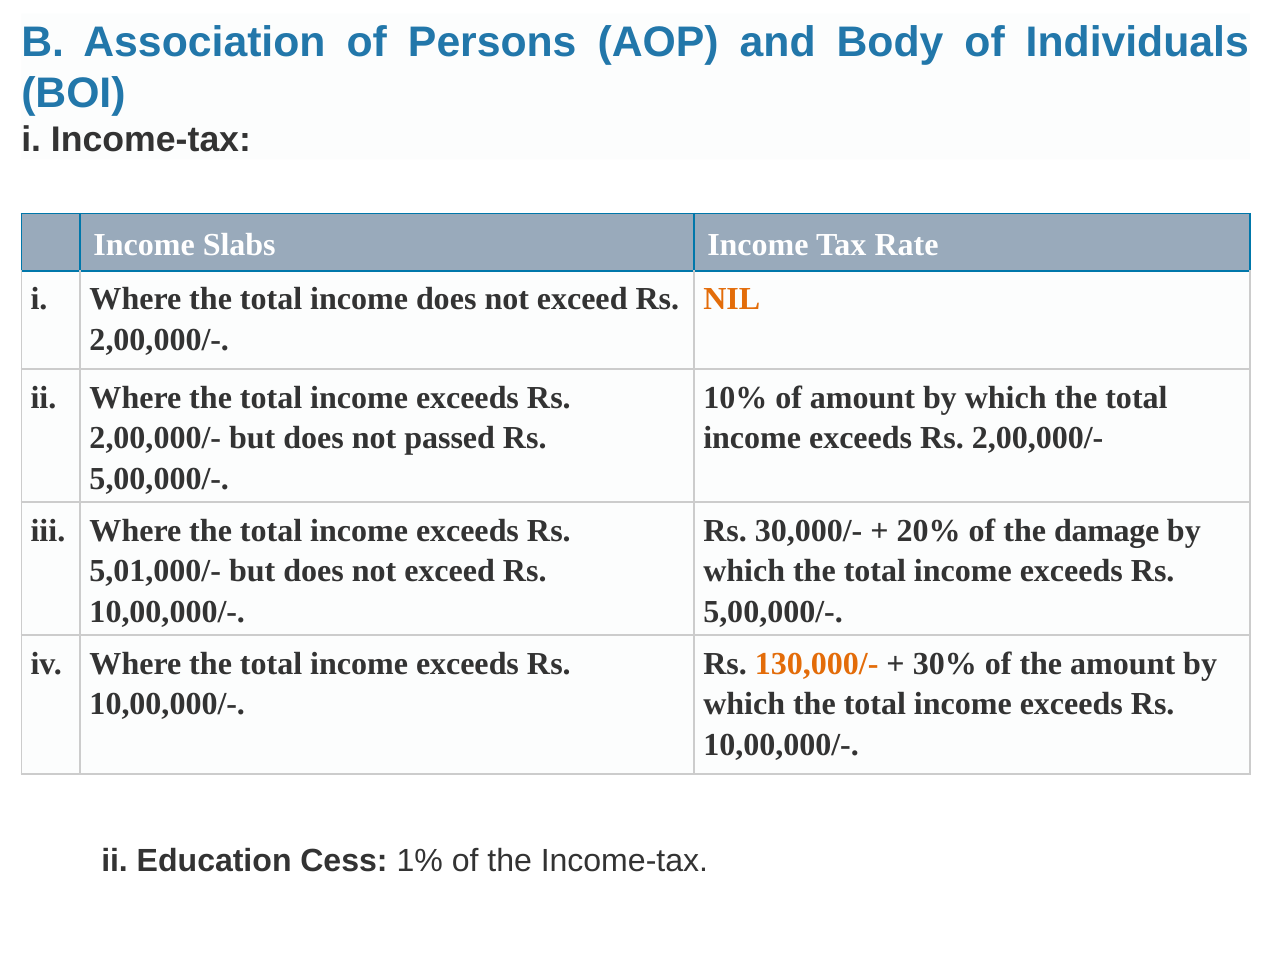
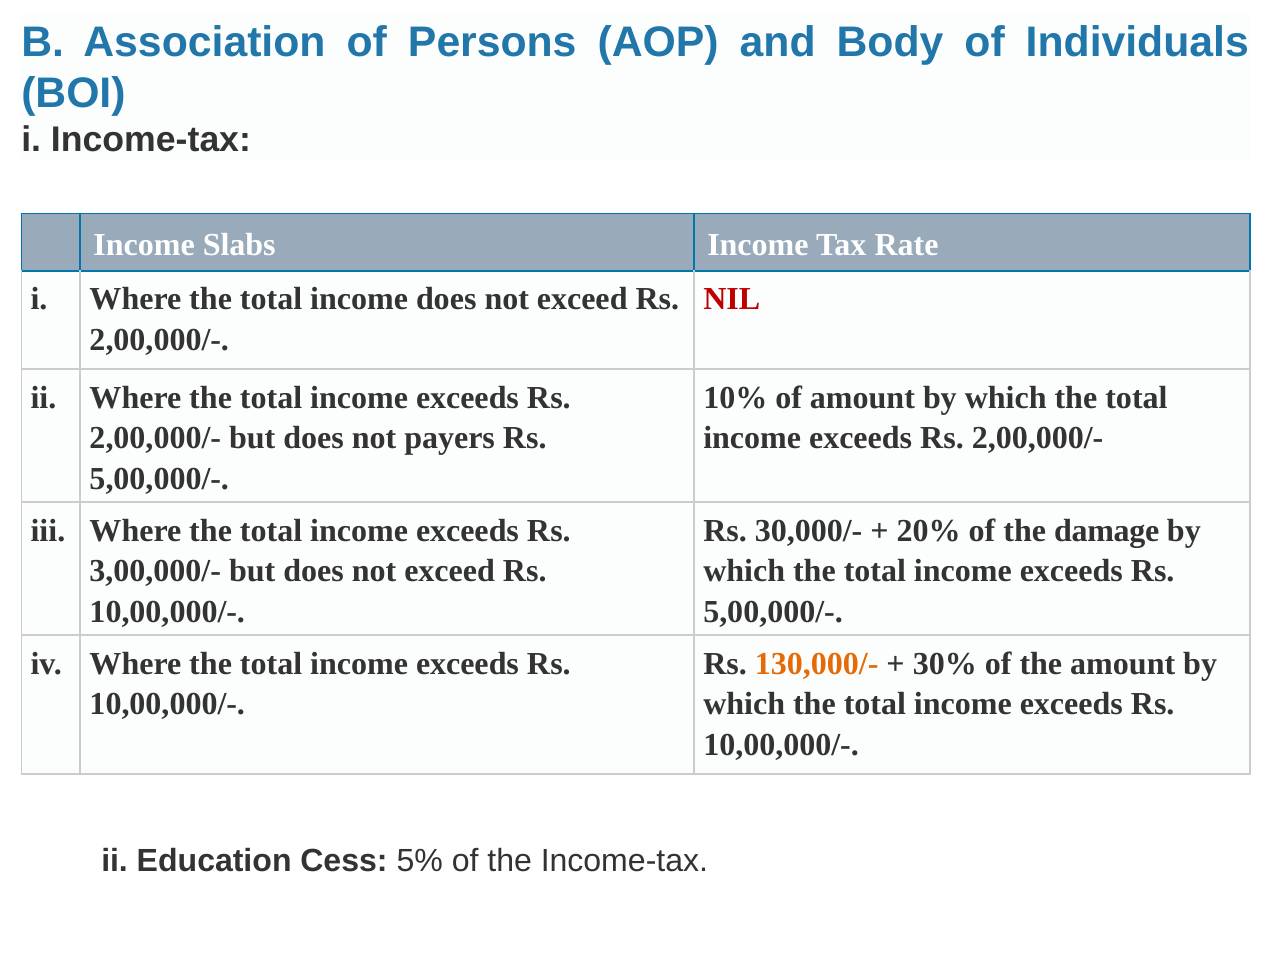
NIL colour: orange -> red
passed: passed -> payers
5,01,000/-: 5,01,000/- -> 3,00,000/-
1%: 1% -> 5%
